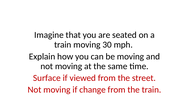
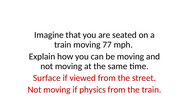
30: 30 -> 77
change: change -> physics
